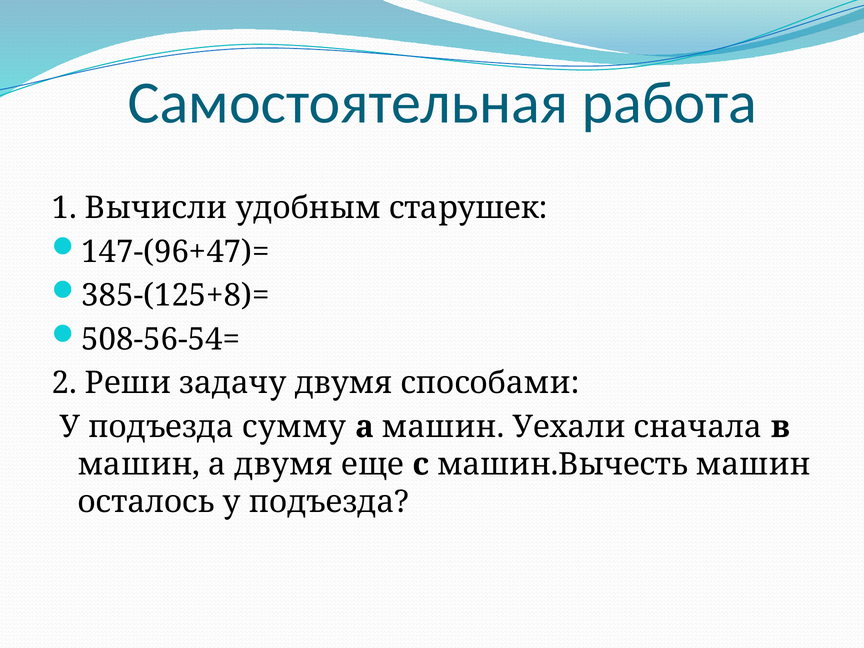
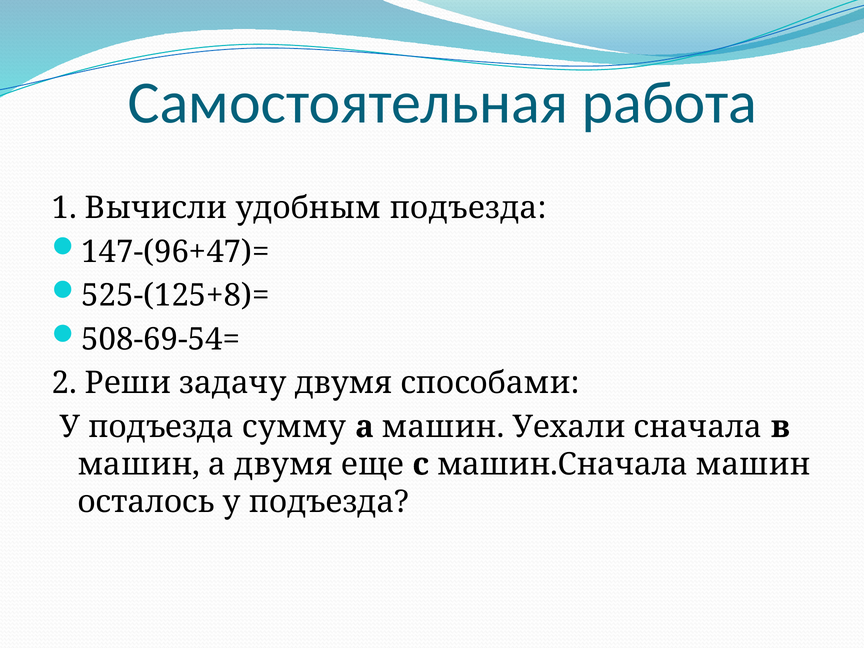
удобным старушек: старушек -> подъезда
385-(125+8)=: 385-(125+8)= -> 525-(125+8)=
508-56-54=: 508-56-54= -> 508-69-54=
машин.Вычесть: машин.Вычесть -> машин.Сначала
